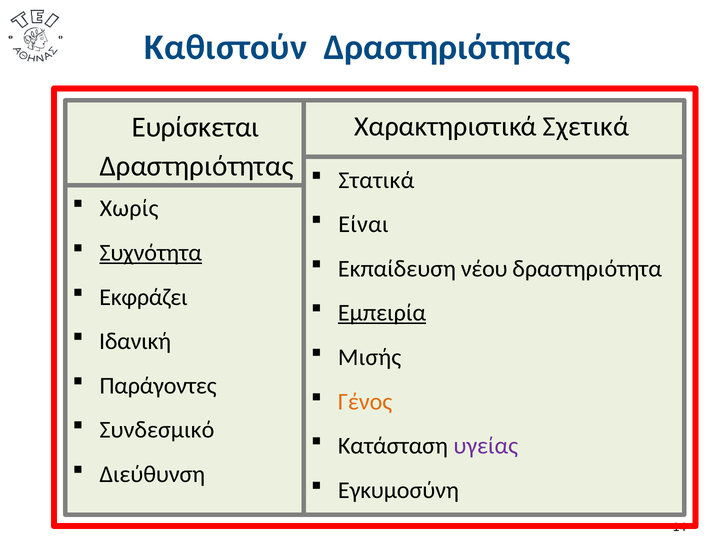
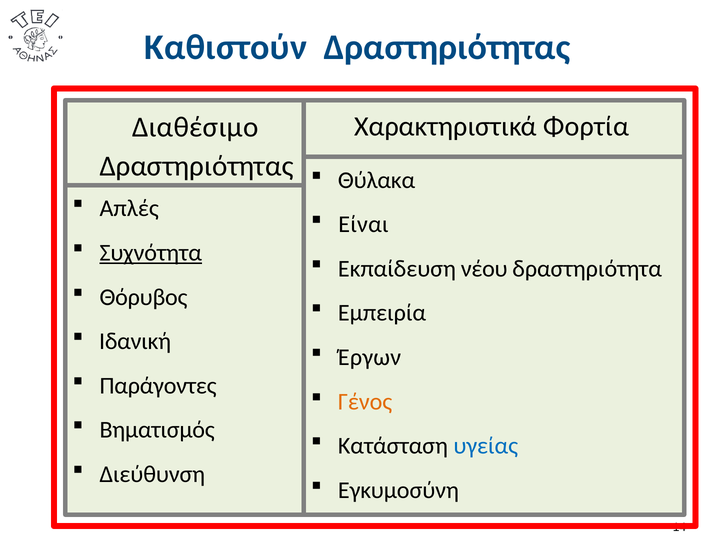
Σχετικά: Σχετικά -> Φορτία
Ευρίσκεται: Ευρίσκεται -> Διαθέσιμο
Στατικά: Στατικά -> Θύλακα
Χωρίς: Χωρίς -> Απλές
Εκφράζει: Εκφράζει -> Θόρυβος
Εμπειρία underline: present -> none
Μισής: Μισής -> Έργων
Συνδεσμικό: Συνδεσμικό -> Βηματισμός
υγείας colour: purple -> blue
